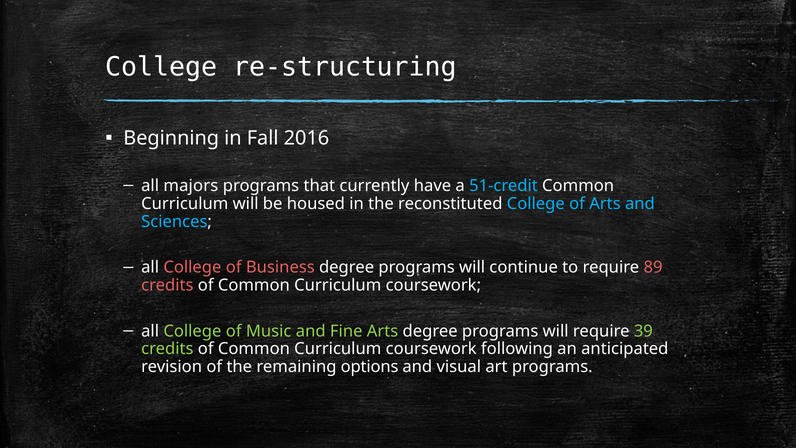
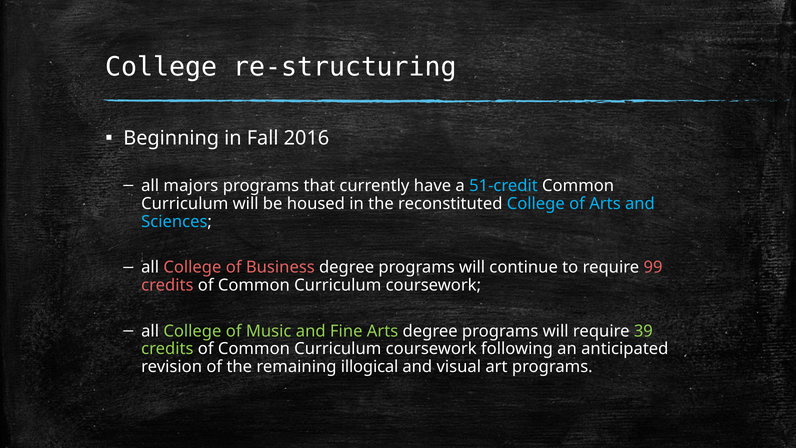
89: 89 -> 99
options: options -> illogical
